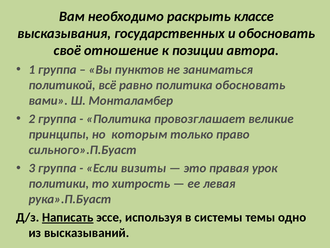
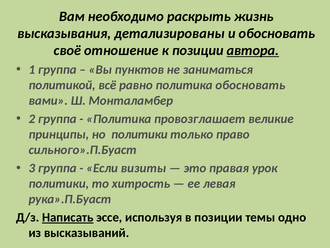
классе: классе -> жизнь
государственных: государственных -> детализированы
автора underline: none -> present
но которым: которым -> политики
в системы: системы -> позиции
